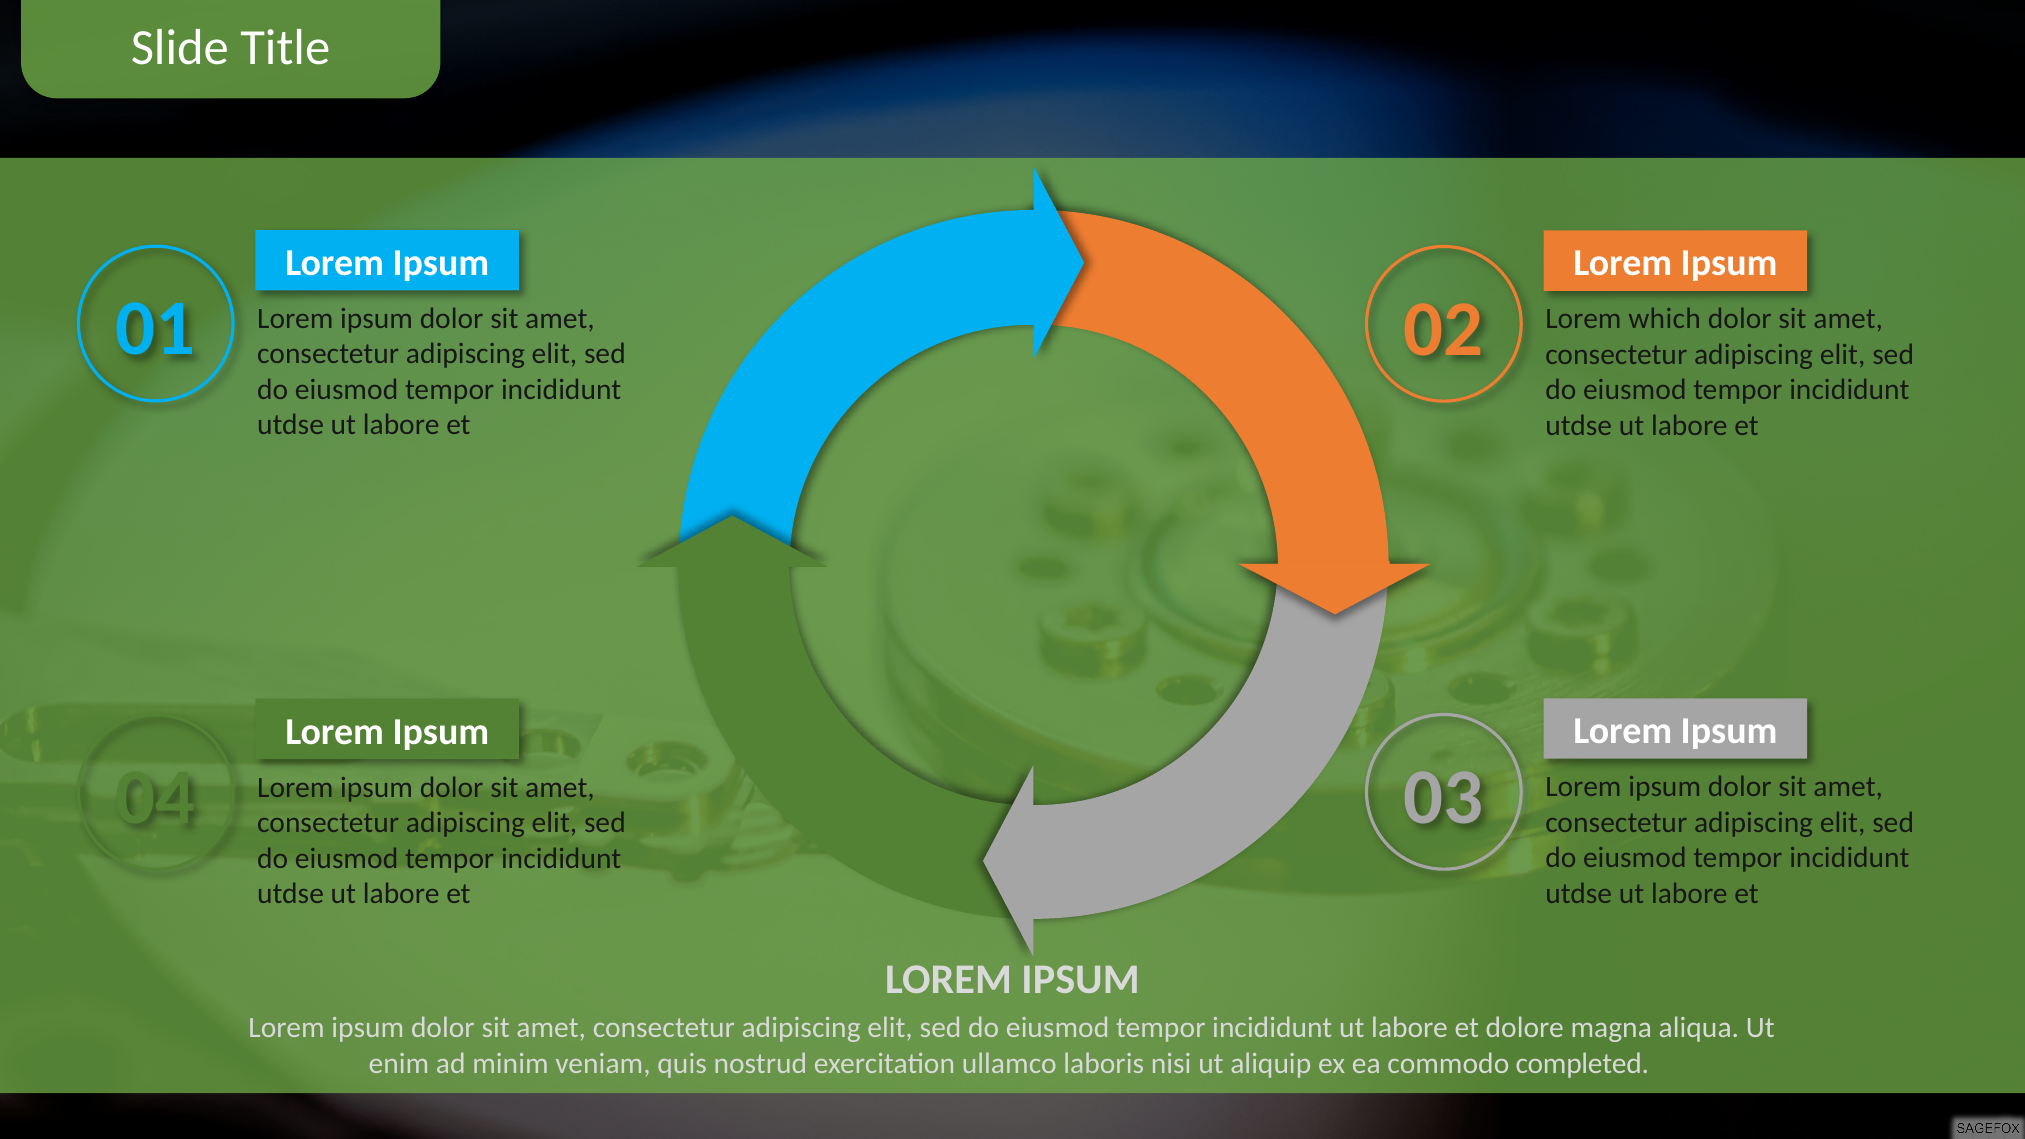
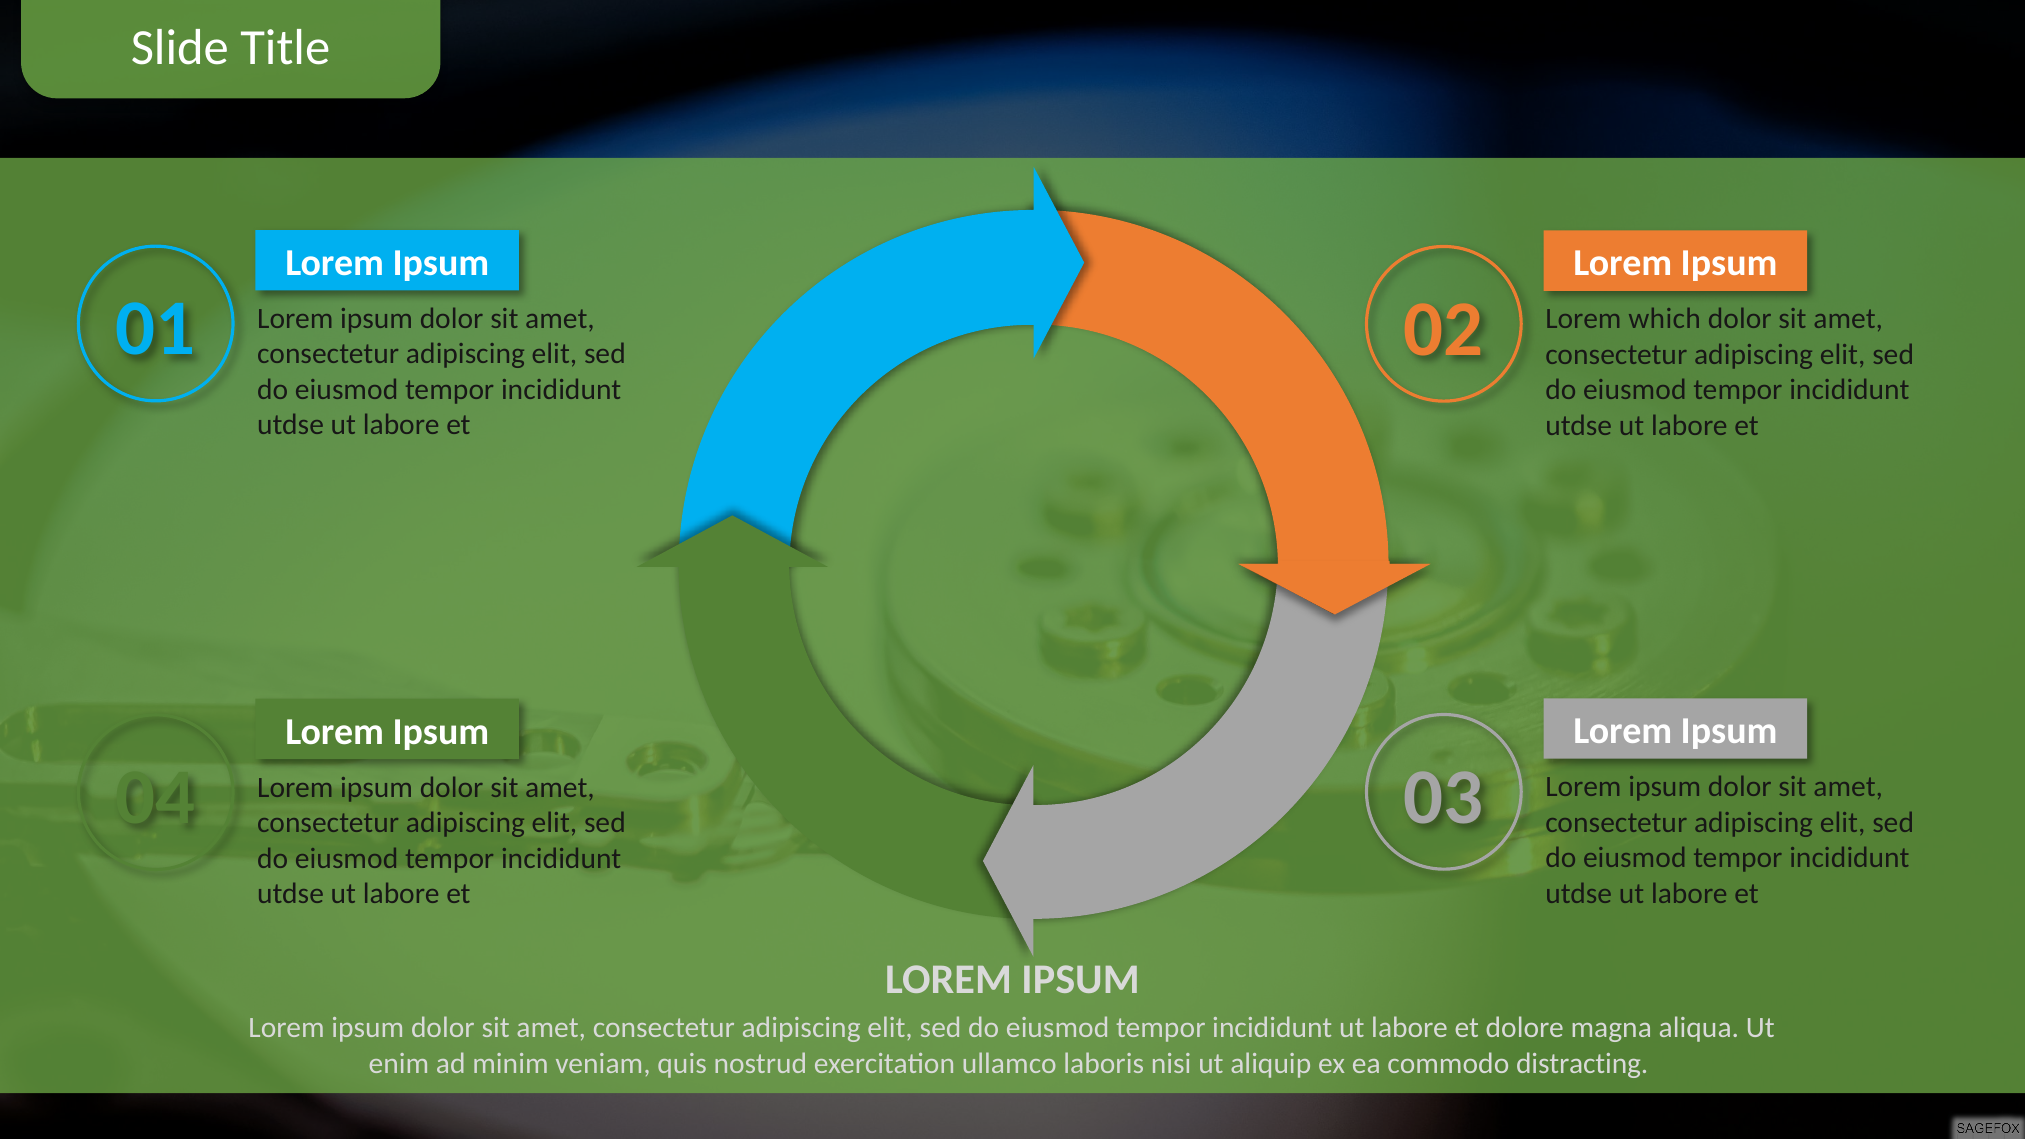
completed: completed -> distracting
